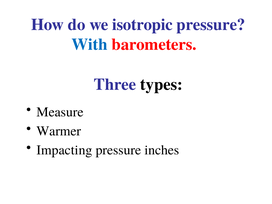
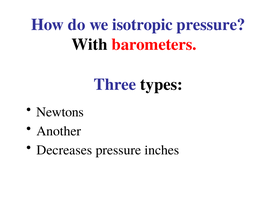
With colour: blue -> black
Measure: Measure -> Newtons
Warmer: Warmer -> Another
Impacting: Impacting -> Decreases
